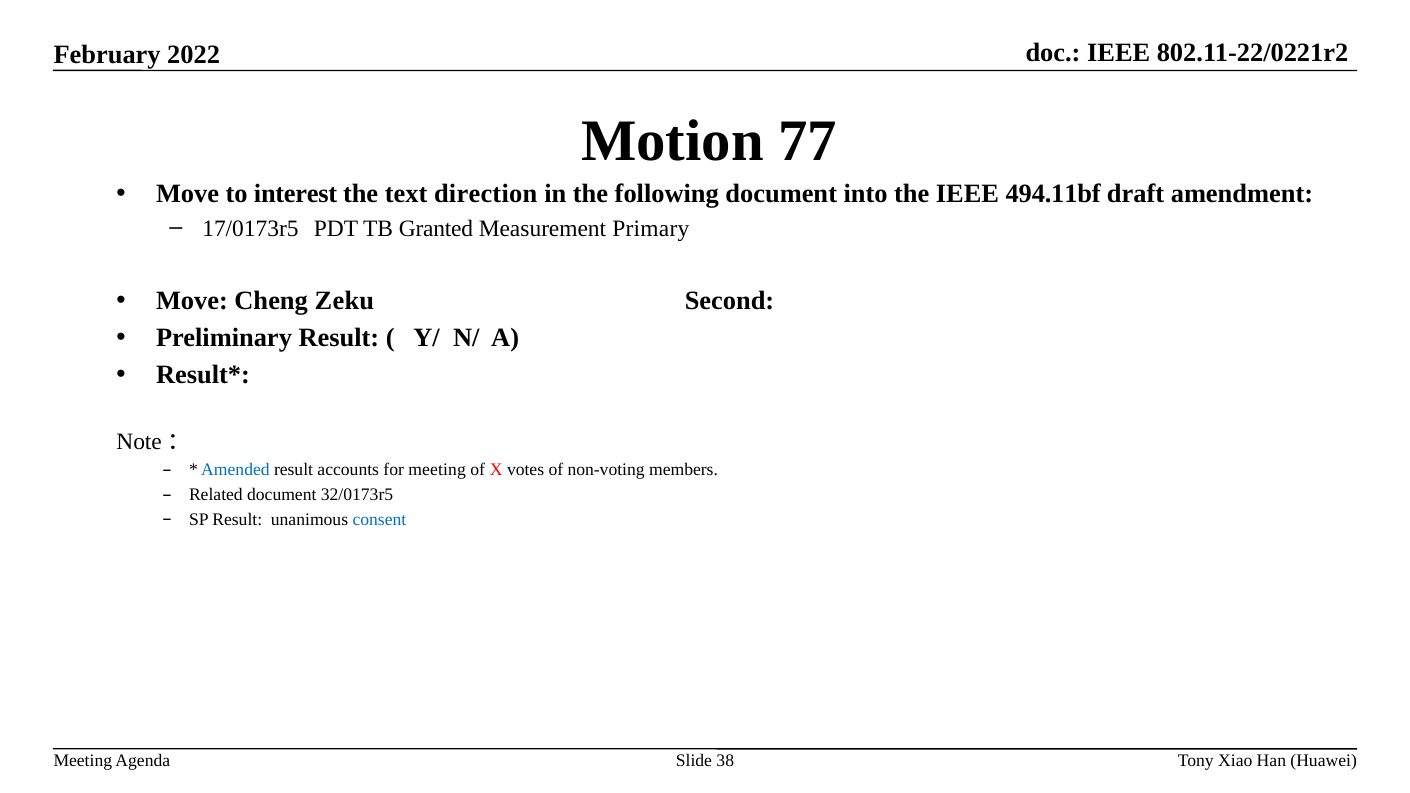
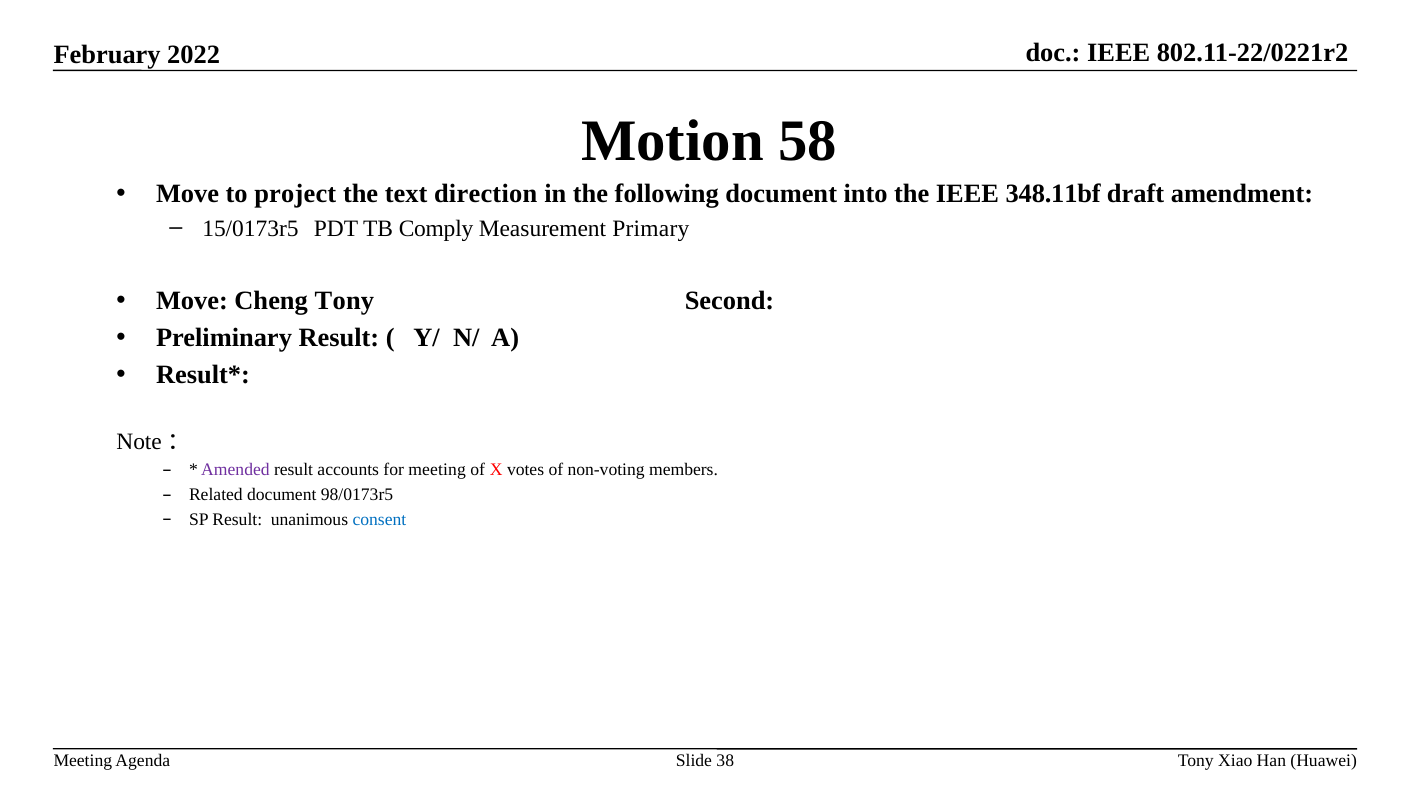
77: 77 -> 58
interest: interest -> project
494.11bf: 494.11bf -> 348.11bf
17/0173r5: 17/0173r5 -> 15/0173r5
Granted: Granted -> Comply
Cheng Zeku: Zeku -> Tony
Amended colour: blue -> purple
32/0173r5: 32/0173r5 -> 98/0173r5
